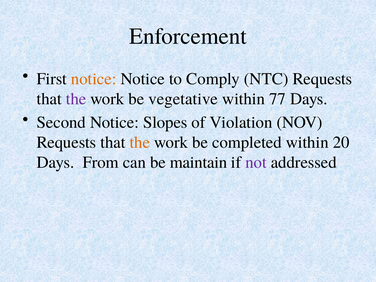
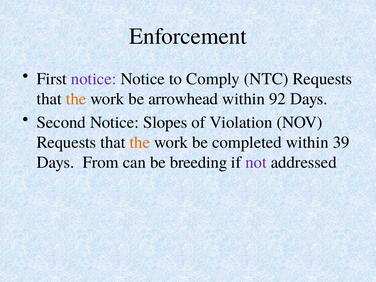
notice at (94, 79) colour: orange -> purple
the at (76, 99) colour: purple -> orange
vegetative: vegetative -> arrowhead
77: 77 -> 92
20: 20 -> 39
maintain: maintain -> breeding
